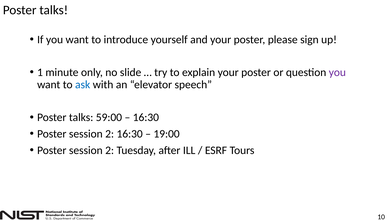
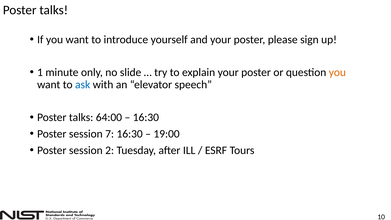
you at (337, 72) colour: purple -> orange
59:00: 59:00 -> 64:00
2 at (110, 134): 2 -> 7
